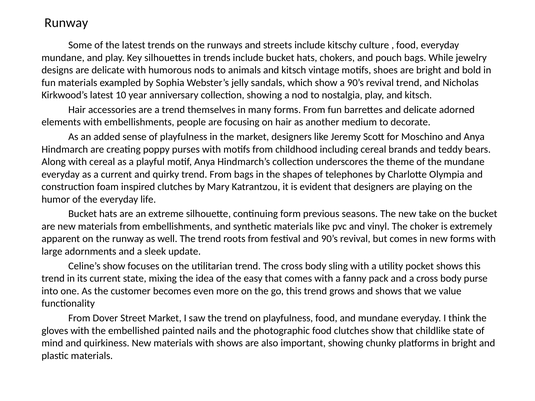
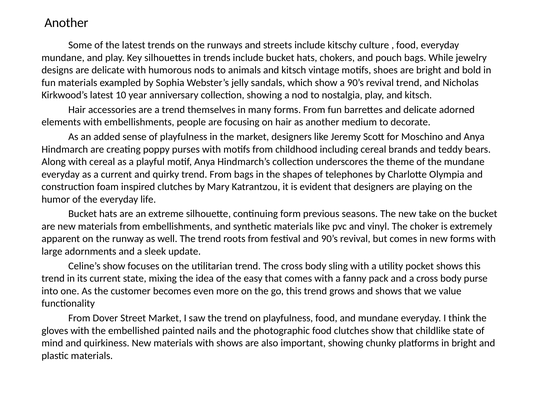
Runway at (66, 23): Runway -> Another
